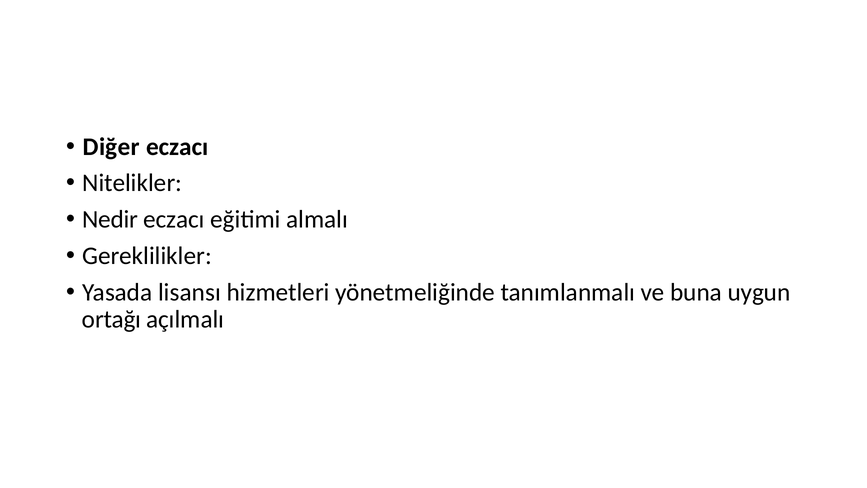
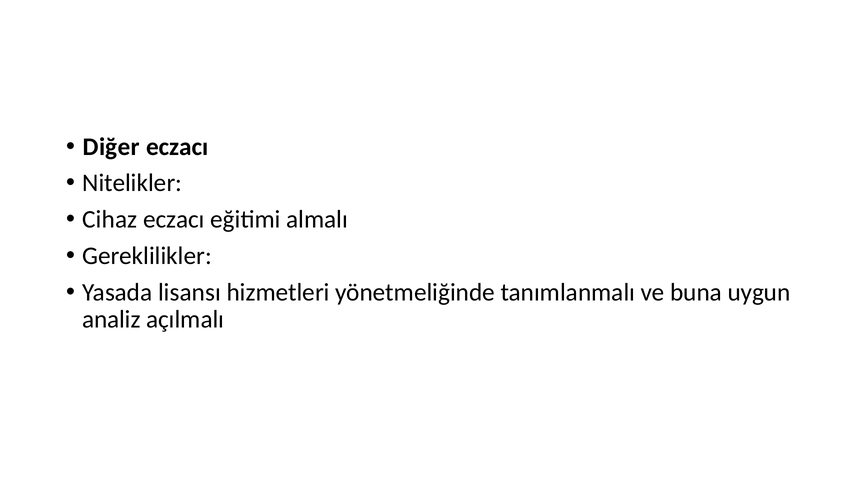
Nedir: Nedir -> Cihaz
ortağı: ortağı -> analiz
